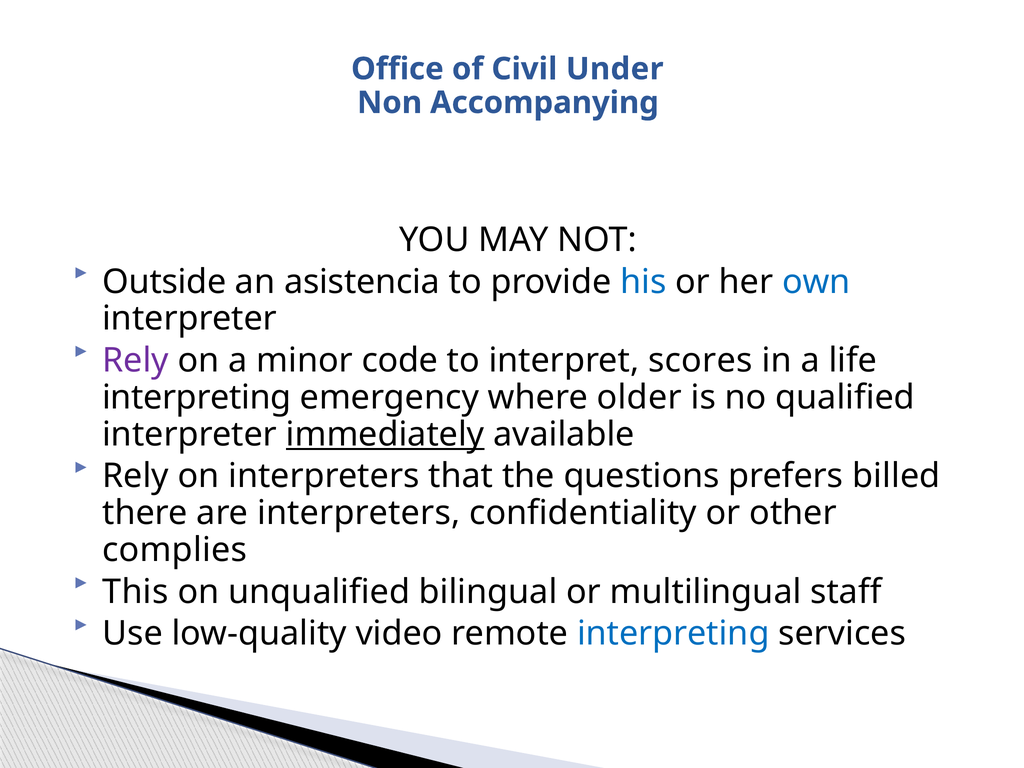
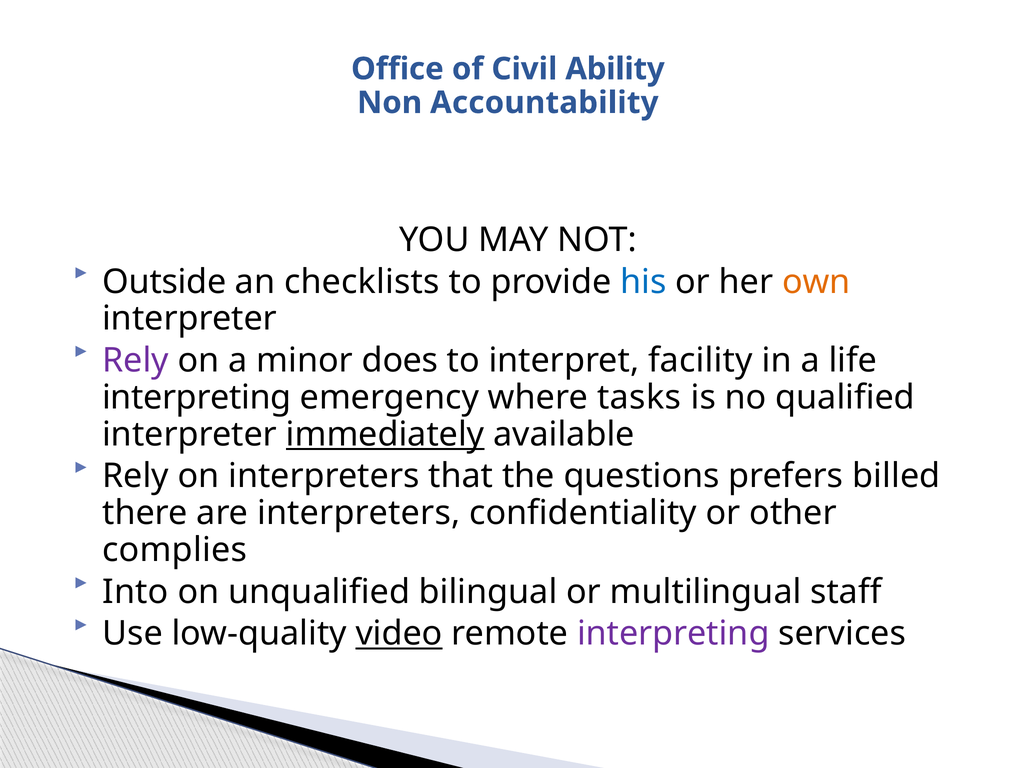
Under: Under -> Ability
Accompanying: Accompanying -> Accountability
asistencia: asistencia -> checklists
own colour: blue -> orange
code: code -> does
scores: scores -> facility
older: older -> tasks
This: This -> Into
video underline: none -> present
interpreting at (673, 634) colour: blue -> purple
